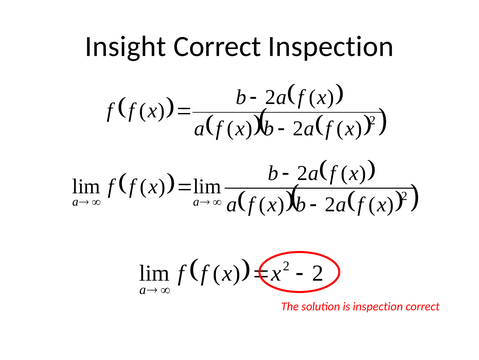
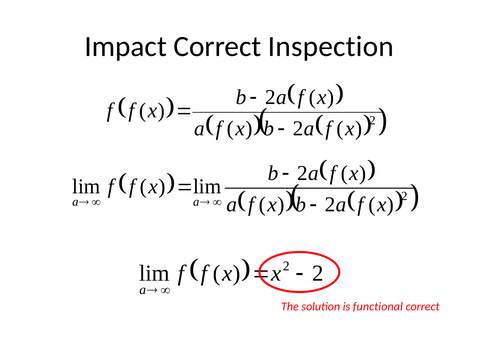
Insight: Insight -> Impact
is inspection: inspection -> functional
